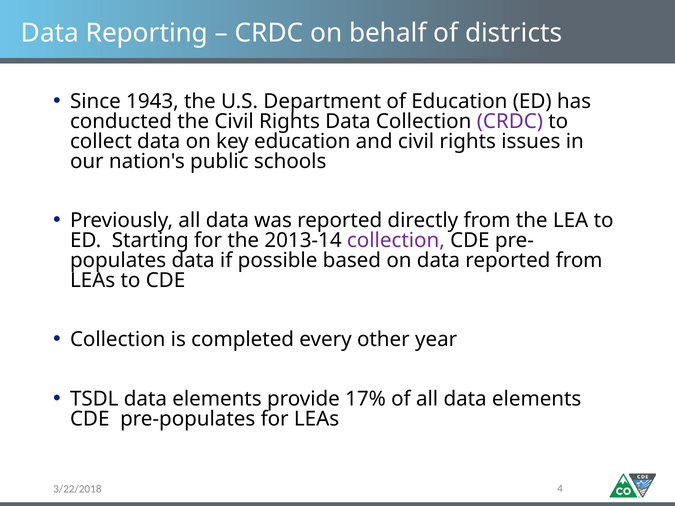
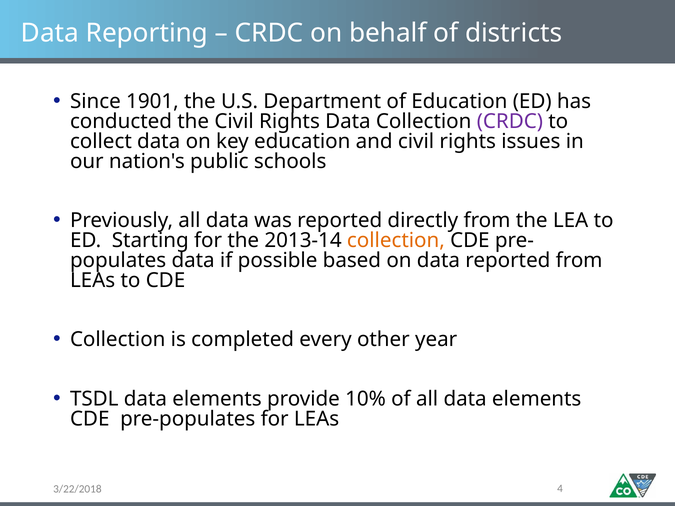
1943: 1943 -> 1901
collection at (396, 241) colour: purple -> orange
17%: 17% -> 10%
